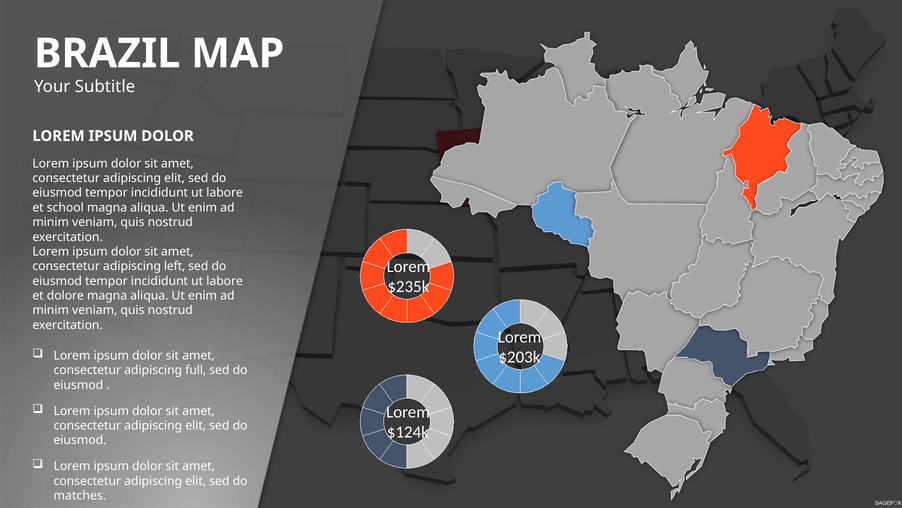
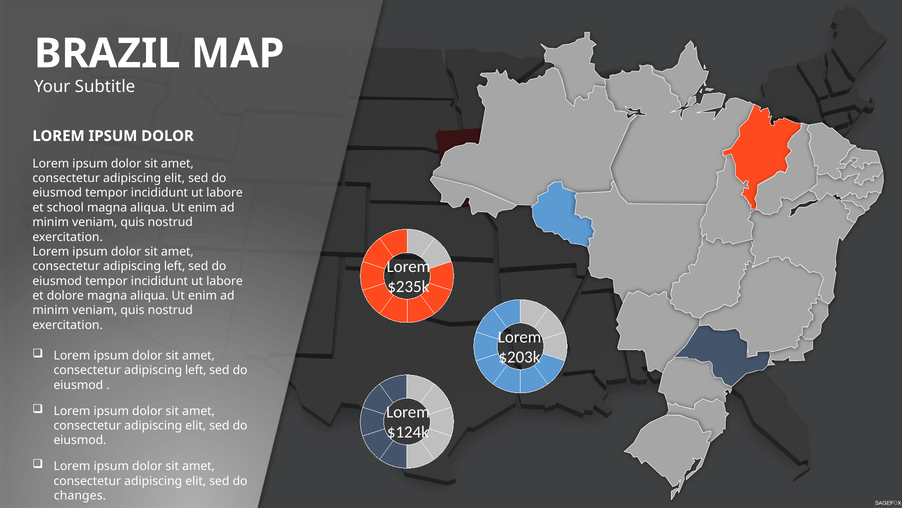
full at (196, 370): full -> left
matches: matches -> changes
